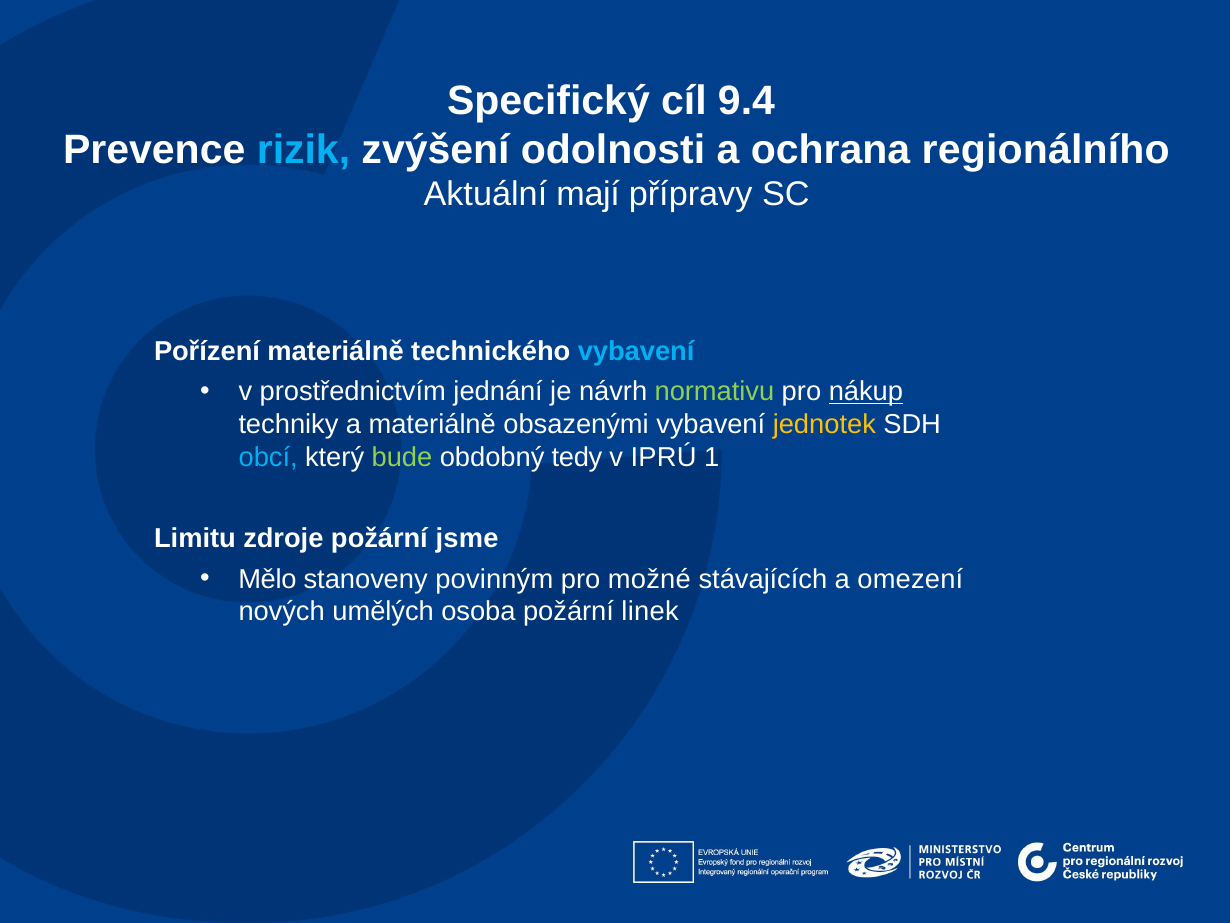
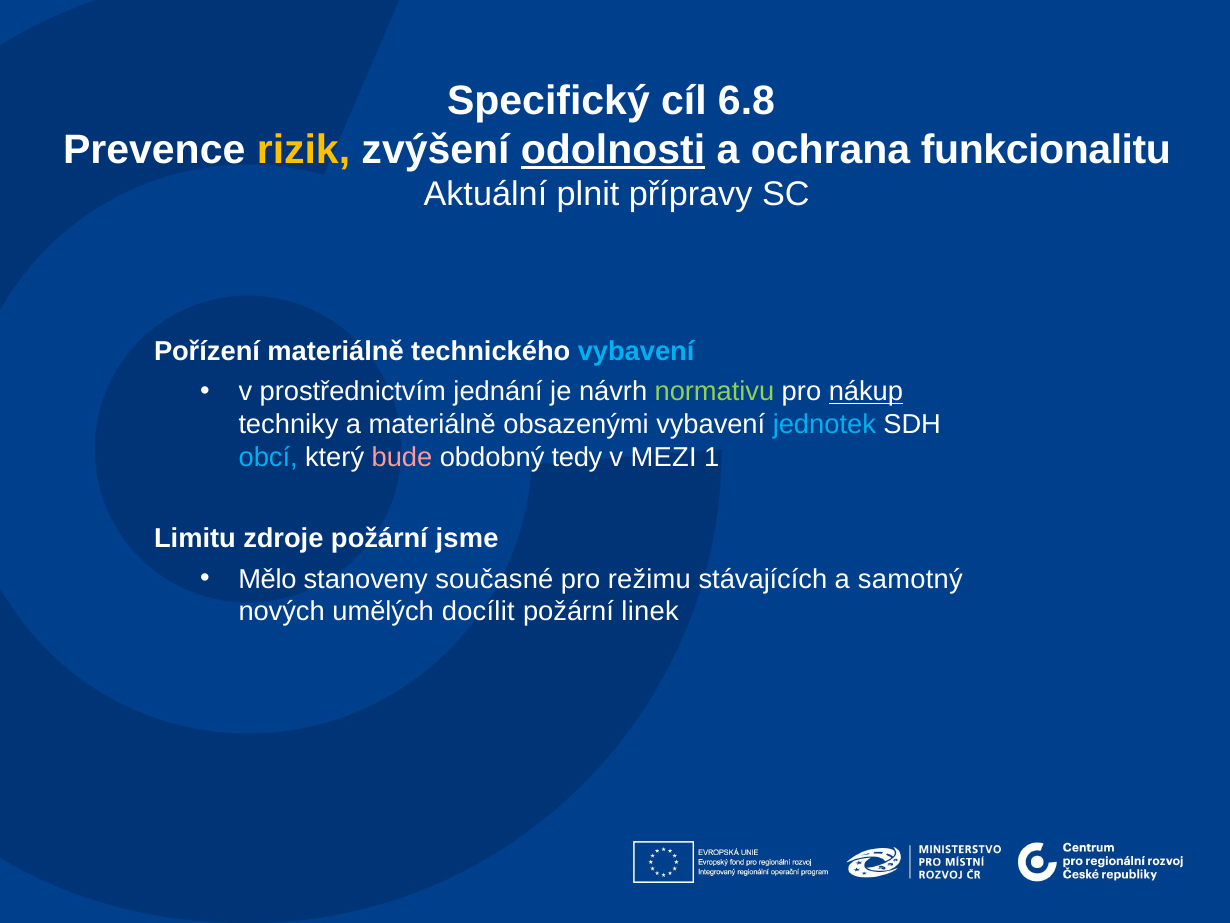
9.4: 9.4 -> 6.8
rizik colour: light blue -> yellow
odolnosti underline: none -> present
regionálního: regionálního -> funkcionalitu
mají: mají -> plnit
jednotek colour: yellow -> light blue
bude colour: light green -> pink
IPRÚ: IPRÚ -> MEZI
povinným: povinným -> současné
možné: možné -> režimu
omezení: omezení -> samotný
osoba: osoba -> docílit
